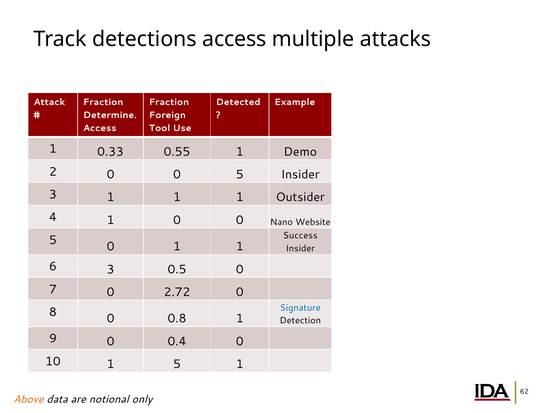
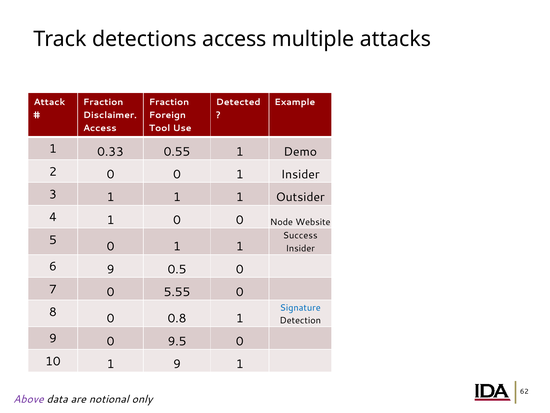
Determine: Determine -> Disclaimer
0 0 5: 5 -> 1
Nano: Nano -> Node
6 3: 3 -> 9
2.72: 2.72 -> 5.55
0.4: 0.4 -> 9.5
1 5: 5 -> 9
Above colour: orange -> purple
